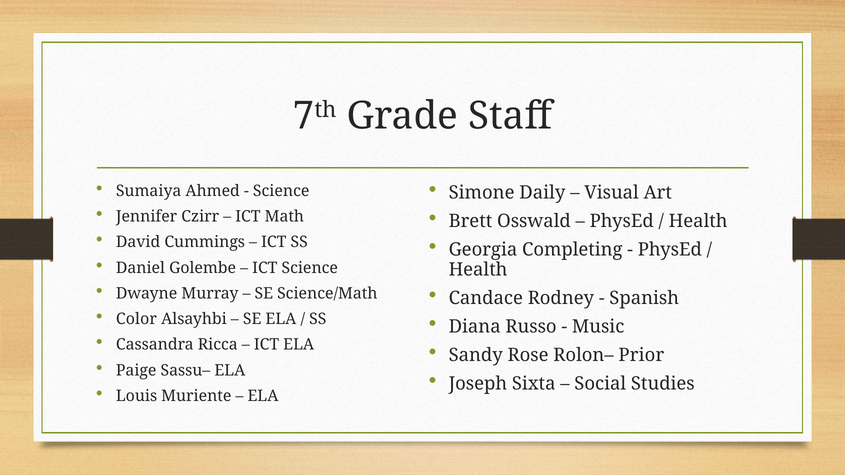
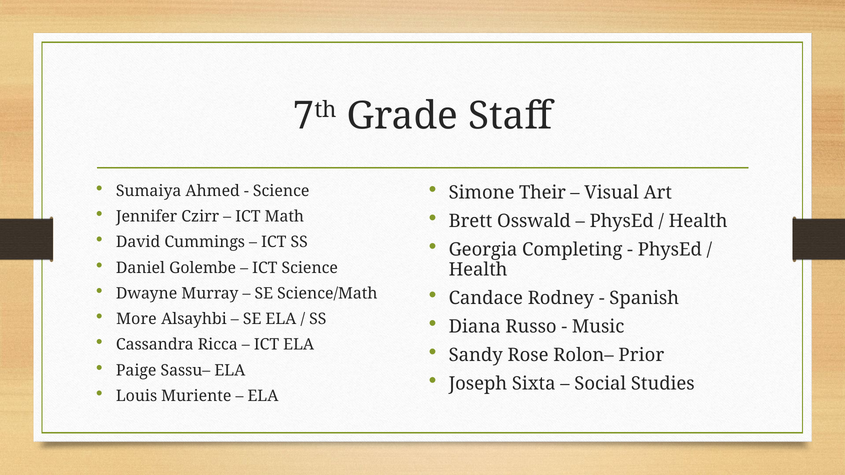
Daily: Daily -> Their
Color: Color -> More
